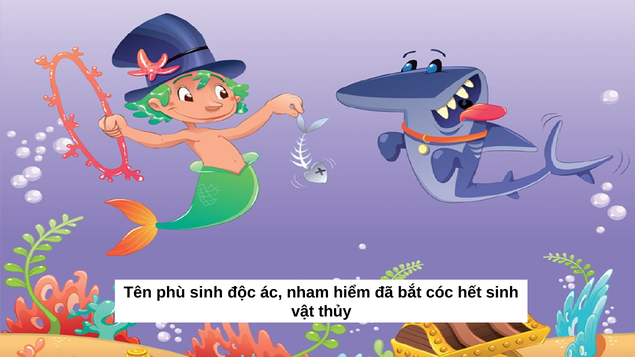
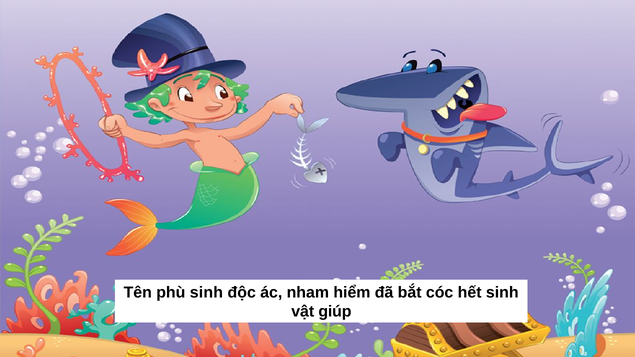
thủy: thủy -> giúp
